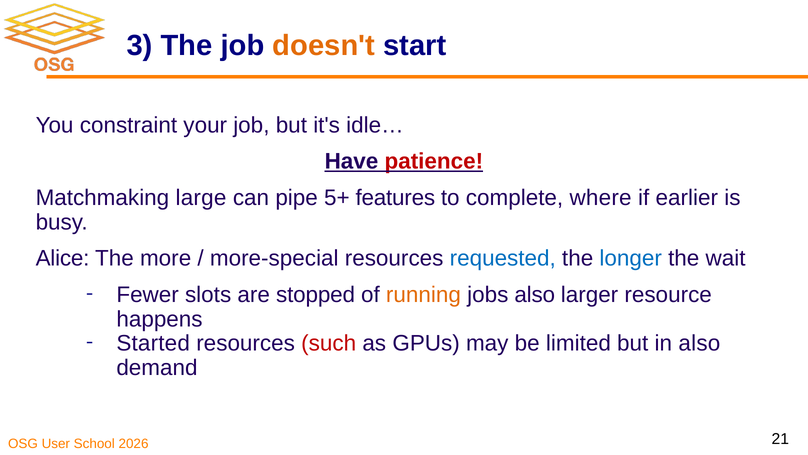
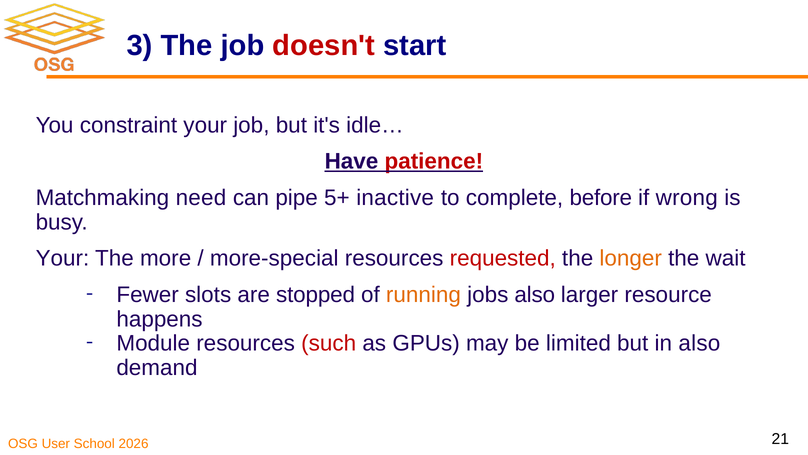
doesn't colour: orange -> red
large: large -> need
features: features -> inactive
where: where -> before
earlier: earlier -> wrong
Alice at (63, 258): Alice -> Your
requested colour: blue -> red
longer colour: blue -> orange
Started: Started -> Module
